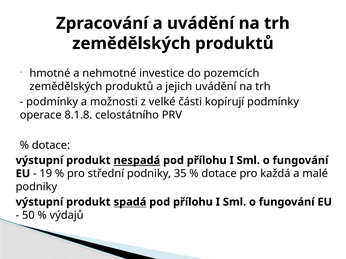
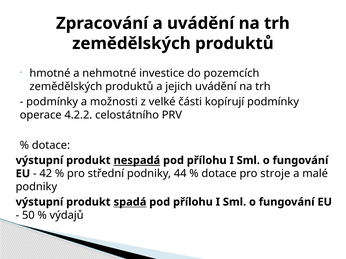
8.1.8: 8.1.8 -> 4.2.2
19: 19 -> 42
35: 35 -> 44
každá: každá -> stroje
